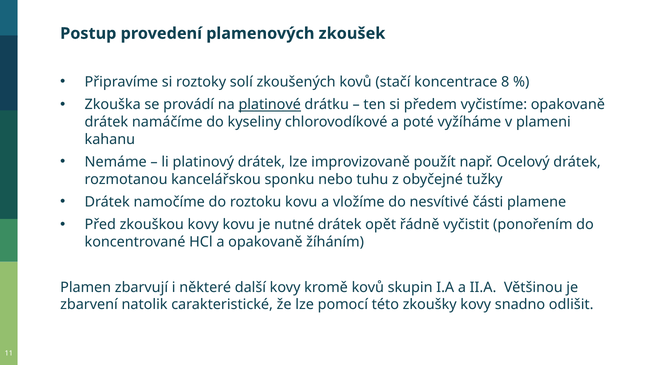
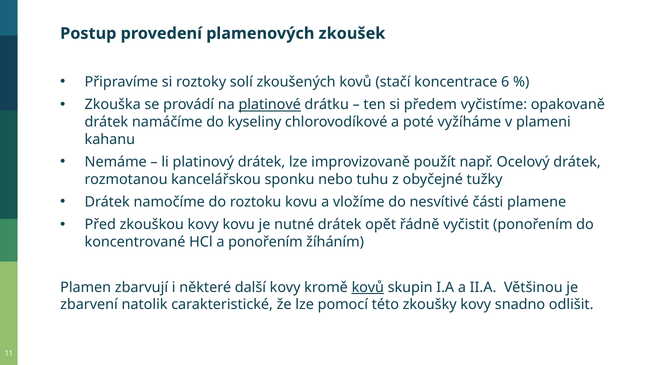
8: 8 -> 6
a opakovaně: opakovaně -> ponořením
kovů at (368, 288) underline: none -> present
